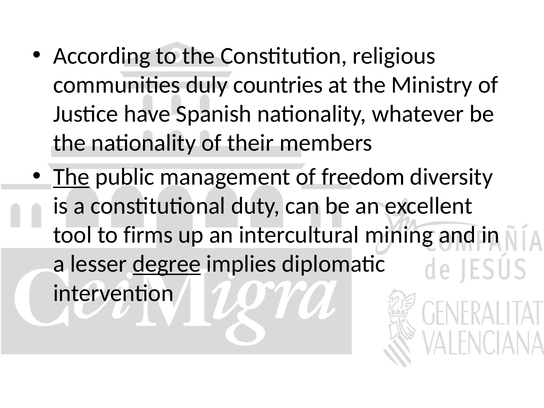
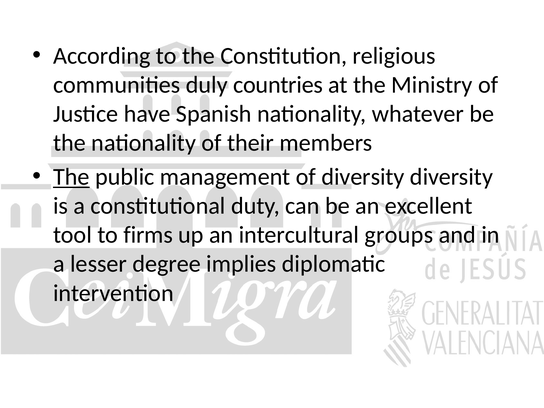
of freedom: freedom -> diversity
mining: mining -> groups
degree underline: present -> none
